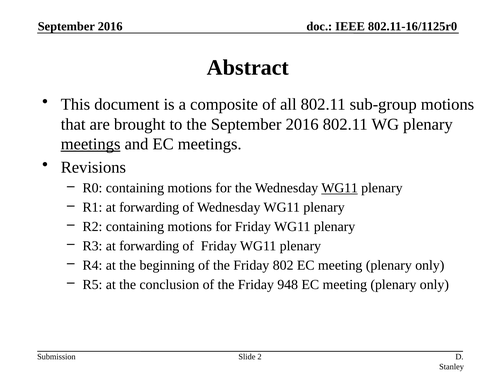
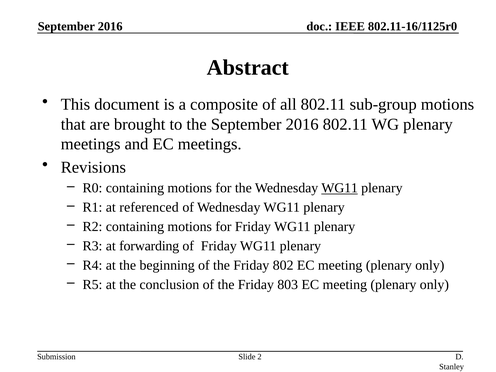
meetings at (91, 144) underline: present -> none
R1 at forwarding: forwarding -> referenced
948: 948 -> 803
